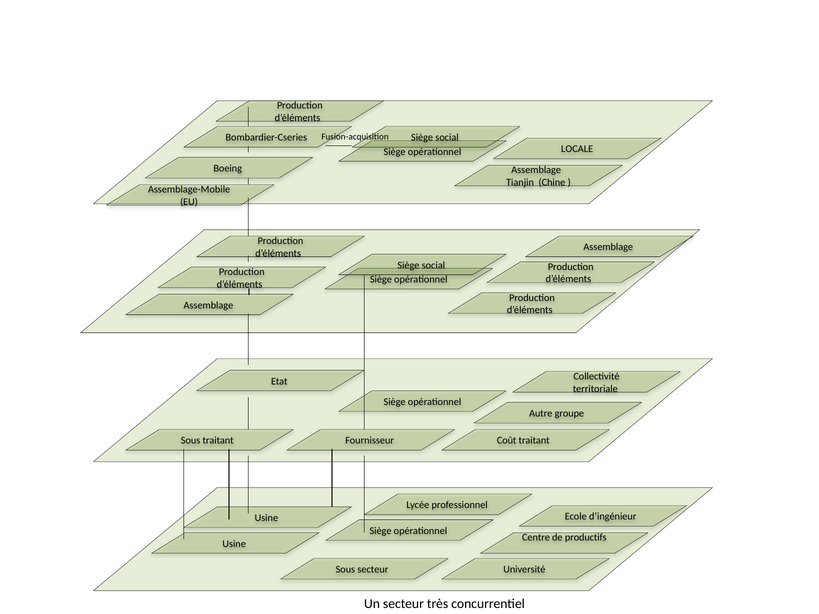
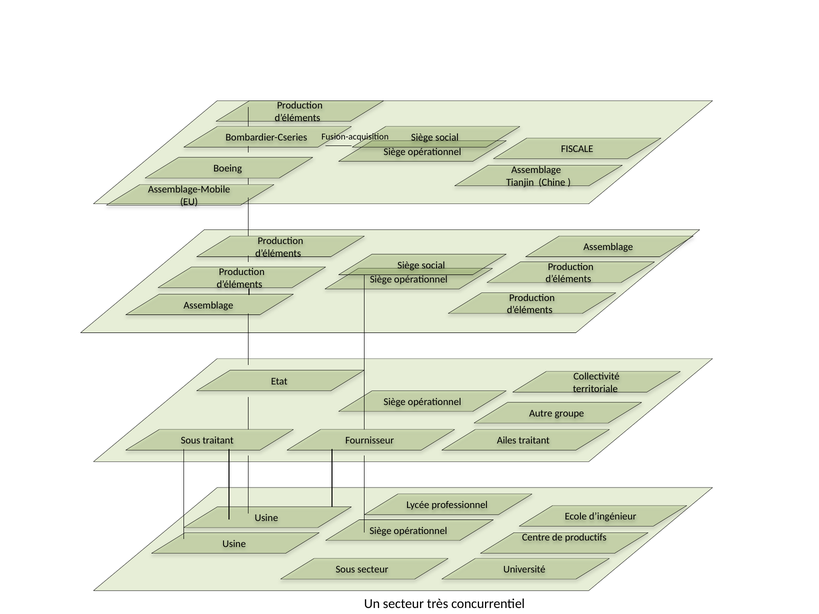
LOCALE: LOCALE -> FISCALE
Coût: Coût -> Ailes
